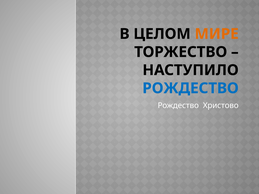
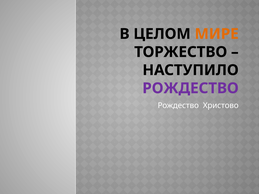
РОЖДЕСТВО at (191, 88) colour: blue -> purple
